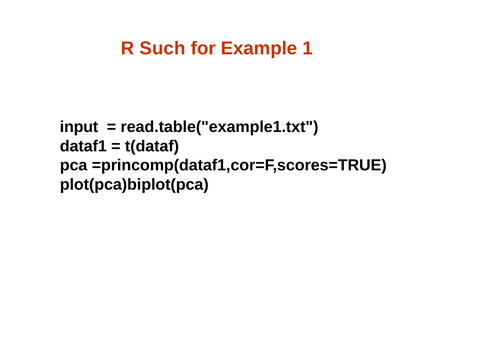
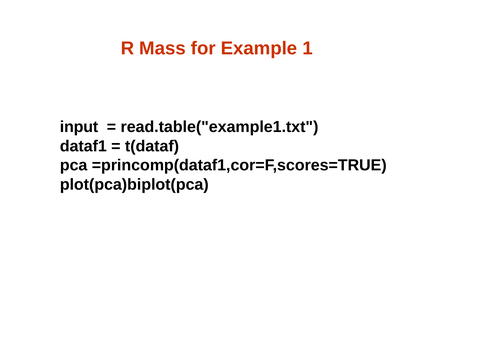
Such: Such -> Mass
